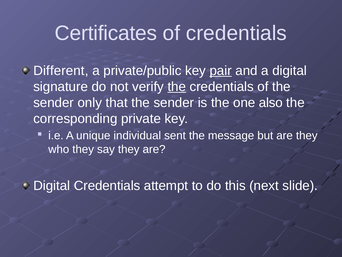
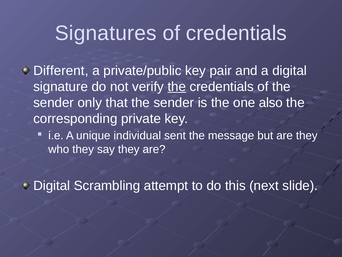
Certificates: Certificates -> Signatures
pair underline: present -> none
Digital Credentials: Credentials -> Scrambling
